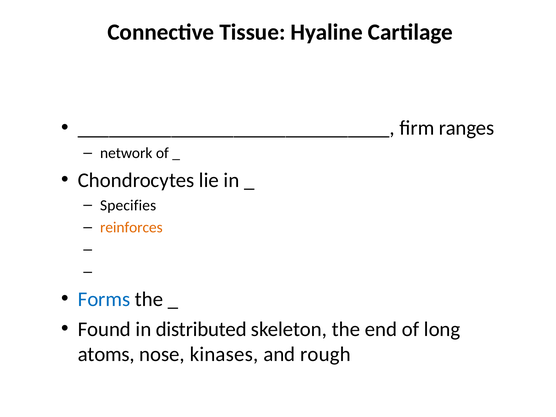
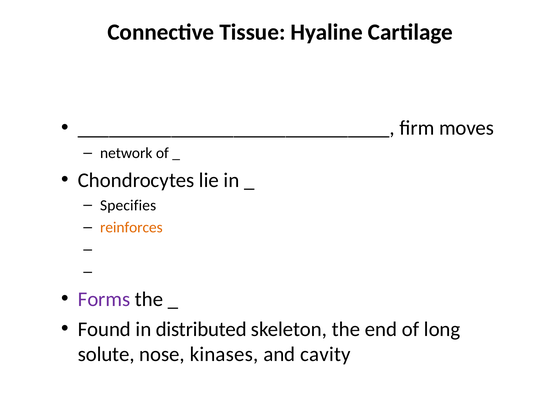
ranges: ranges -> moves
Forms colour: blue -> purple
atoms: atoms -> solute
rough: rough -> cavity
